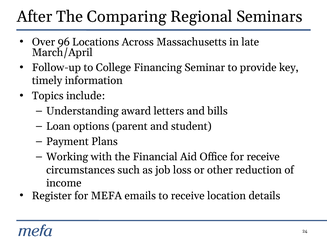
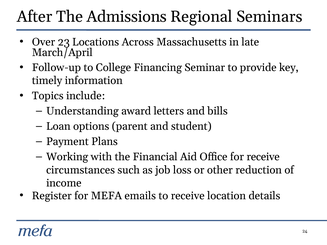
Comparing: Comparing -> Admissions
96: 96 -> 23
